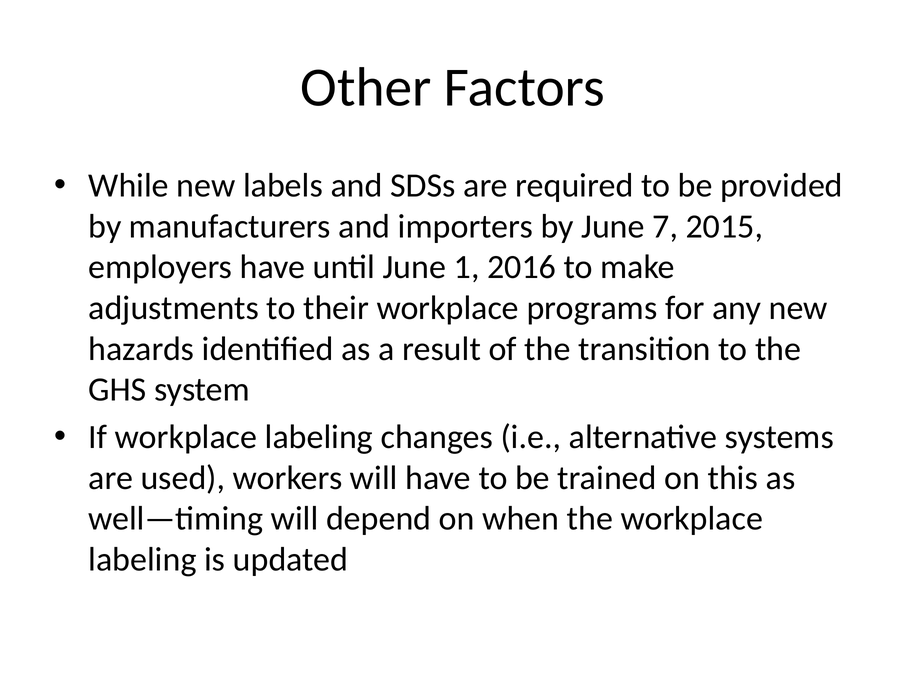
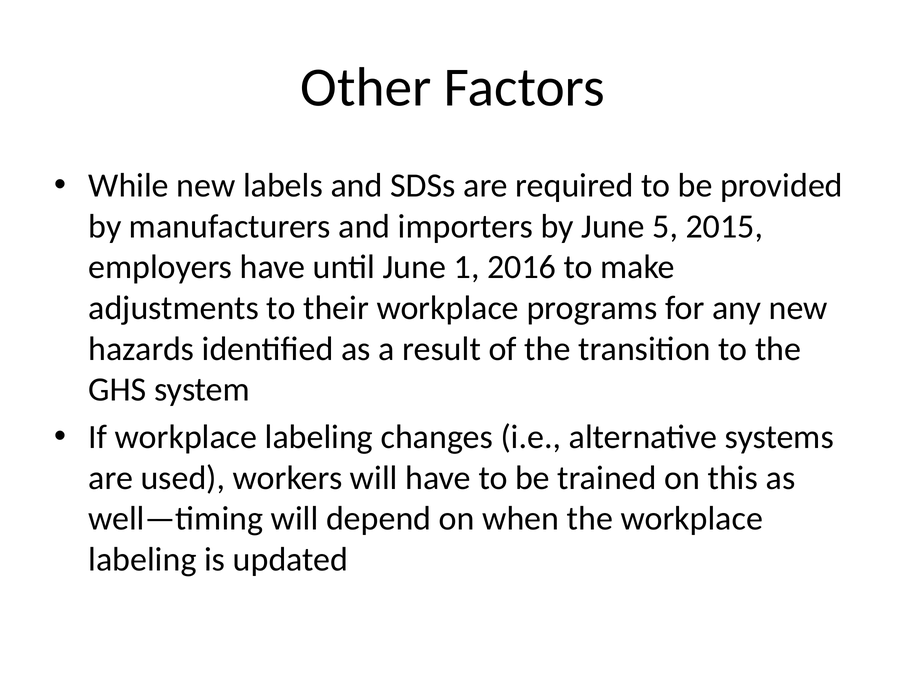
7: 7 -> 5
